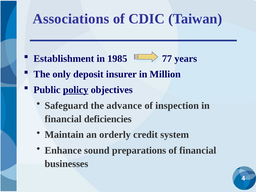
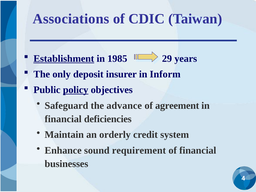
Establishment underline: none -> present
77: 77 -> 29
Million: Million -> Inform
inspection: inspection -> agreement
preparations: preparations -> requirement
